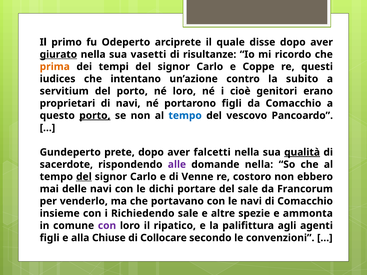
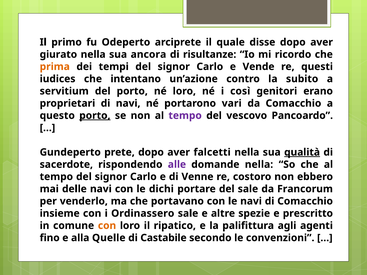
giurato underline: present -> none
vasetti: vasetti -> ancora
Coppe: Coppe -> Vende
cioè: cioè -> così
portarono figli: figli -> vari
tempo at (185, 116) colour: blue -> purple
del at (84, 177) underline: present -> none
Richiedendo: Richiedendo -> Ordinassero
ammonta: ammonta -> prescritto
con at (107, 226) colour: purple -> orange
figli at (50, 238): figli -> fino
Chiuse: Chiuse -> Quelle
Collocare: Collocare -> Castabile
